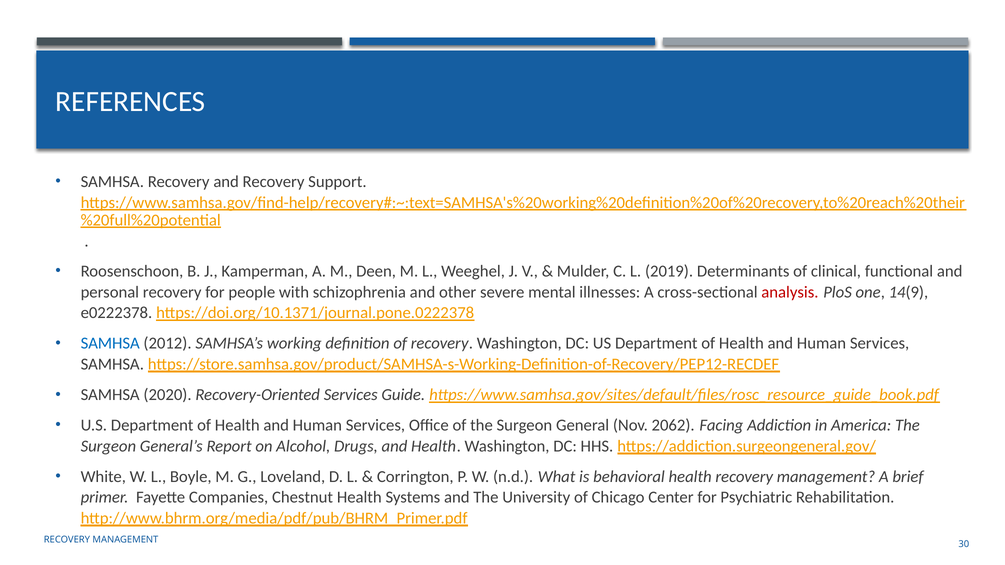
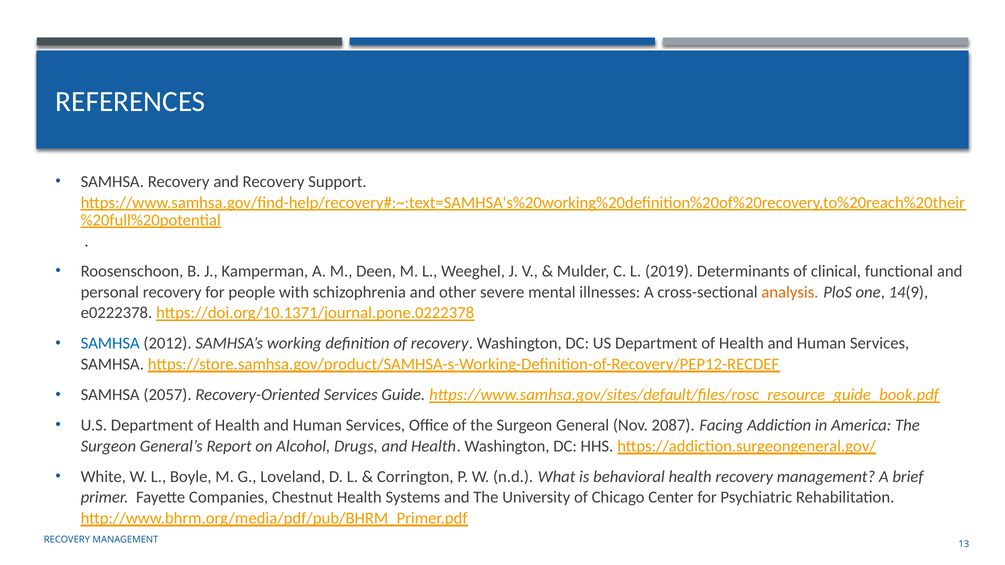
analysis colour: red -> orange
2020: 2020 -> 2057
2062: 2062 -> 2087
30: 30 -> 13
